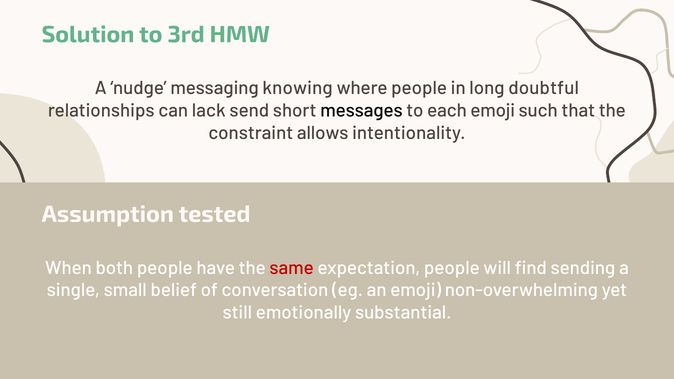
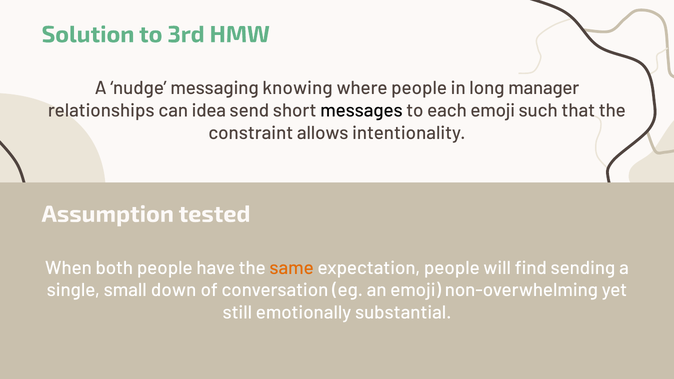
doubtful: doubtful -> manager
lack: lack -> idea
same colour: red -> orange
belief: belief -> down
